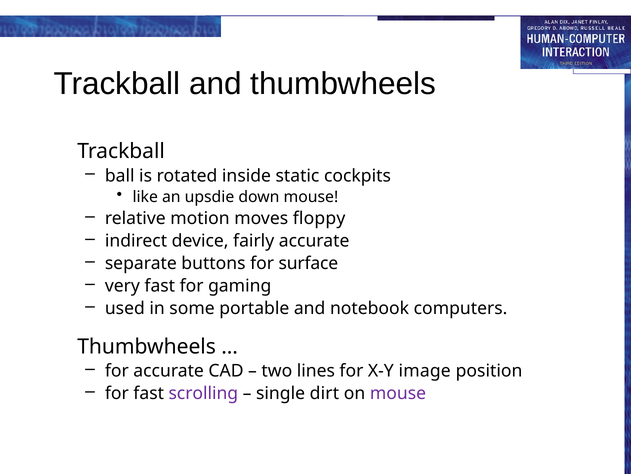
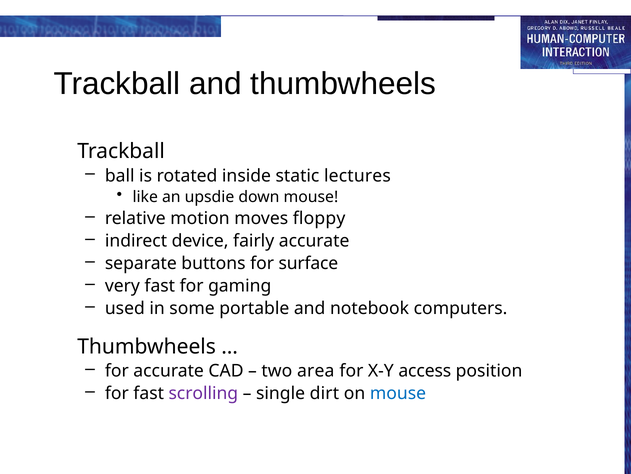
cockpits: cockpits -> lectures
lines: lines -> area
image: image -> access
mouse at (398, 393) colour: purple -> blue
